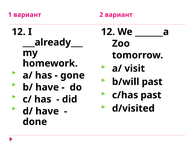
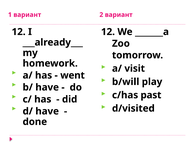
gone: gone -> went
b/will past: past -> play
